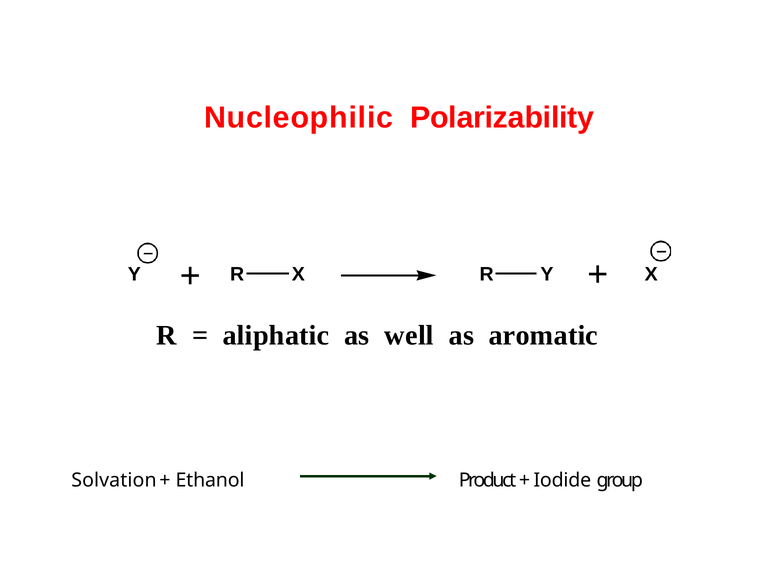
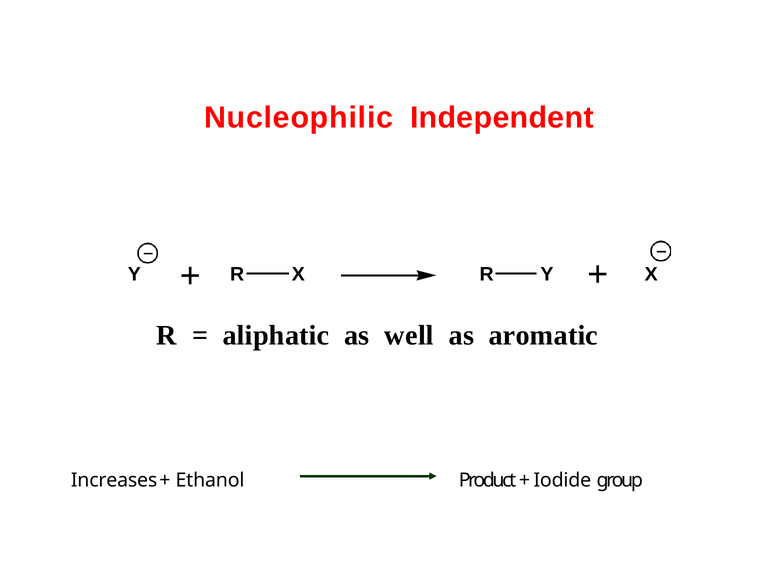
Polarizability: Polarizability -> Independent
Solvation: Solvation -> Increases
